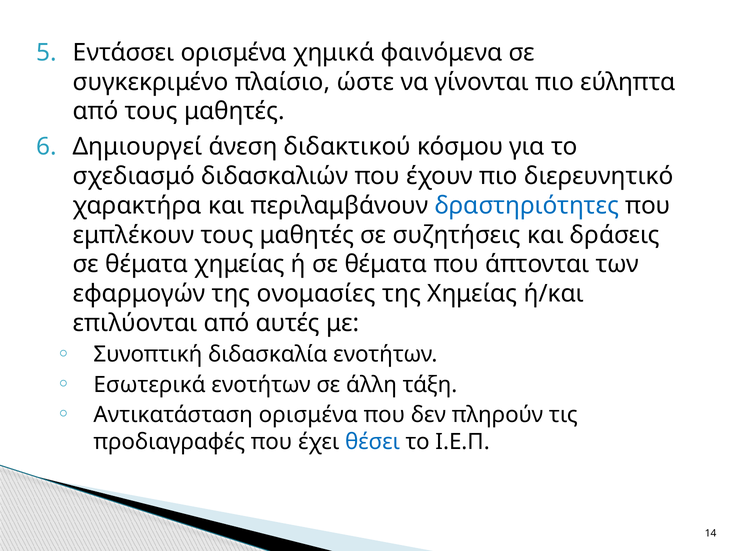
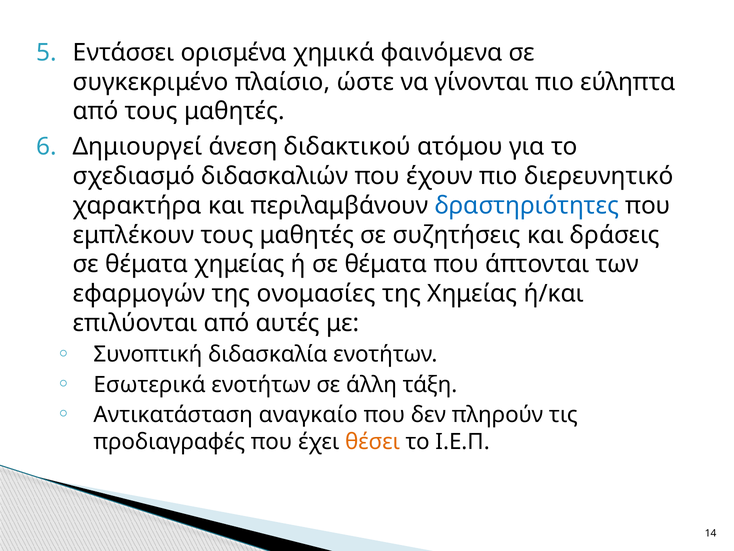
κόσμου: κόσμου -> ατόμου
Αντικατάσταση ορισμένα: ορισμένα -> αναγκαίο
θέσει colour: blue -> orange
